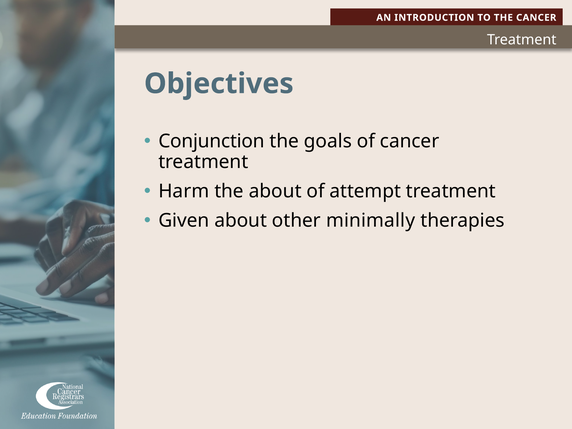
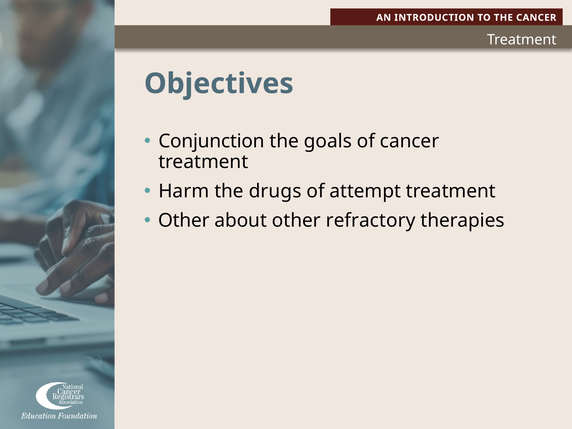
the about: about -> drugs
Given at (184, 220): Given -> Other
minimally: minimally -> refractory
